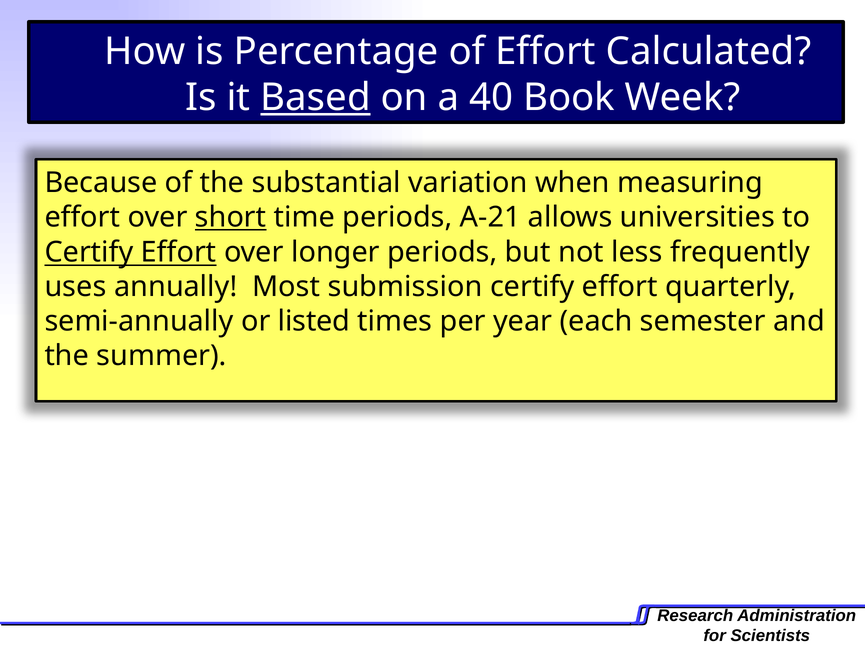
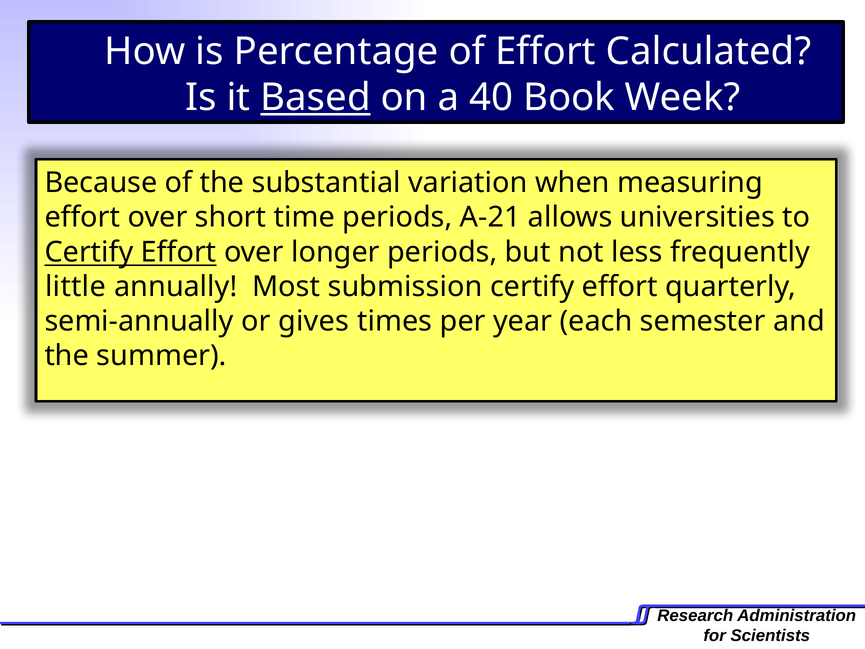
short underline: present -> none
uses: uses -> little
listed: listed -> gives
